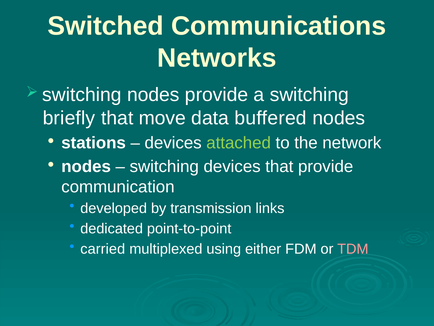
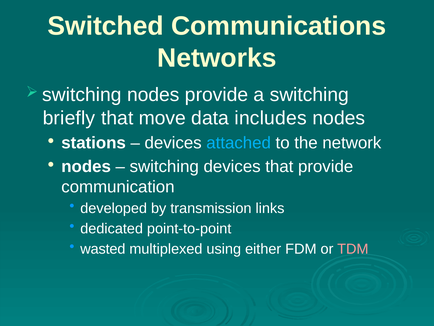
buffered: buffered -> includes
attached colour: light green -> light blue
carried: carried -> wasted
